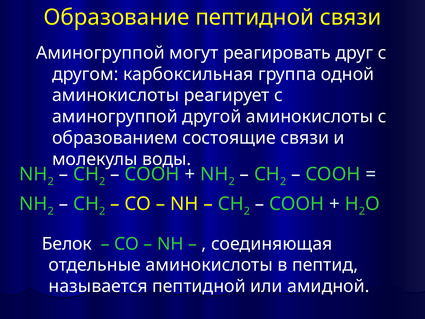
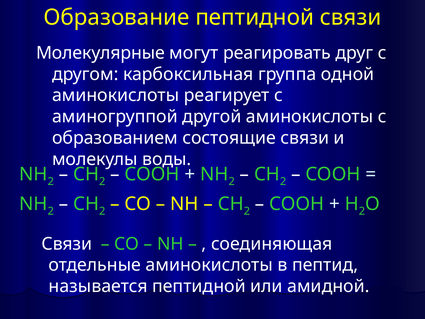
Аминогруппой at (100, 53): Аминогруппой -> Молекулярные
Белок at (67, 244): Белок -> Связи
